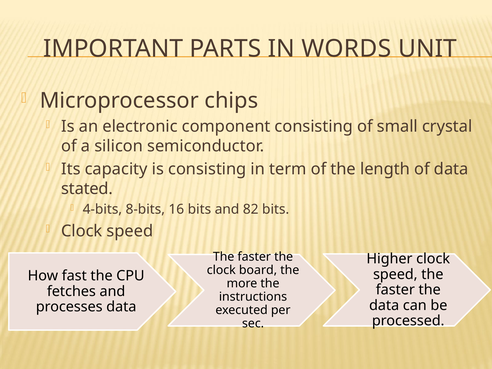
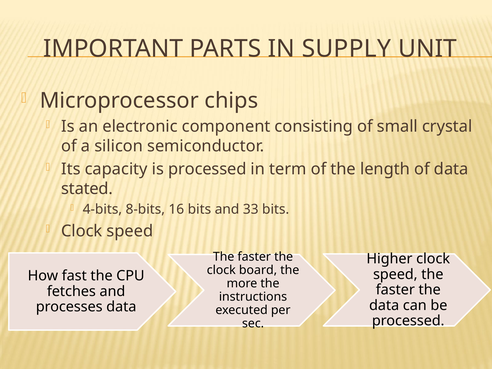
WORDS: WORDS -> SUPPLY
is consisting: consisting -> processed
82: 82 -> 33
